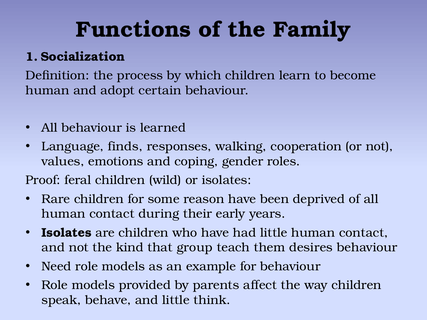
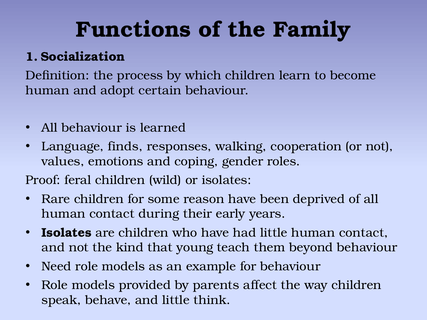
group: group -> young
desires: desires -> beyond
